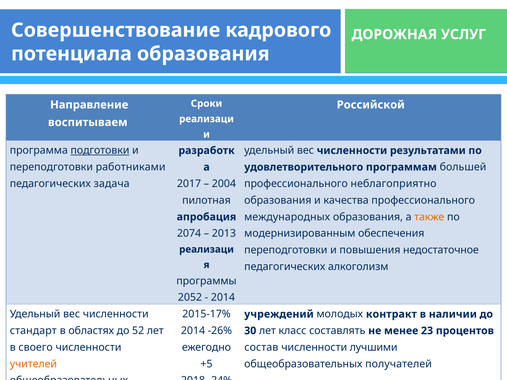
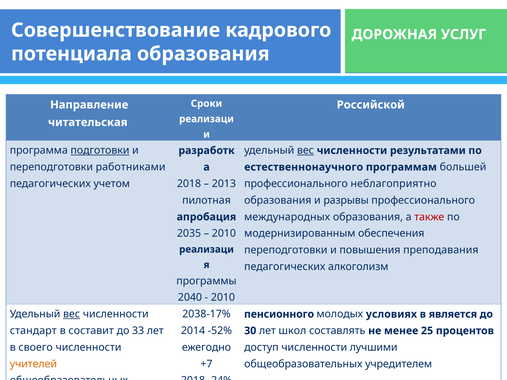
воспитываем: воспитываем -> читательская
вес at (305, 151) underline: none -> present
удовлетворительного: удовлетворительного -> естественнонаучного
задача: задача -> учетом
2017 at (189, 184): 2017 -> 2018
2004: 2004 -> 2013
качества: качества -> разрывы
также colour: orange -> red
2074: 2074 -> 2035
2013 at (224, 234): 2013 -> 2010
недостаточное: недостаточное -> преподавания
2052: 2052 -> 2040
2014 at (223, 298): 2014 -> 2010
вес at (72, 314) underline: none -> present
2015-17%: 2015-17% -> 2038-17%
учреждений: учреждений -> пенсионного
контракт: контракт -> условиях
наличии: наличии -> является
областях: областях -> составит
52: 52 -> 33
-26%: -26% -> -52%
класс: класс -> школ
23: 23 -> 25
состав: состав -> доступ
+5: +5 -> +7
получателей: получателей -> учредителем
